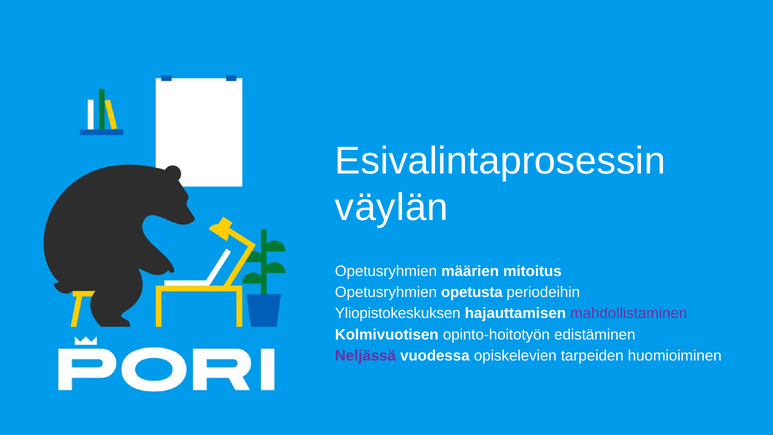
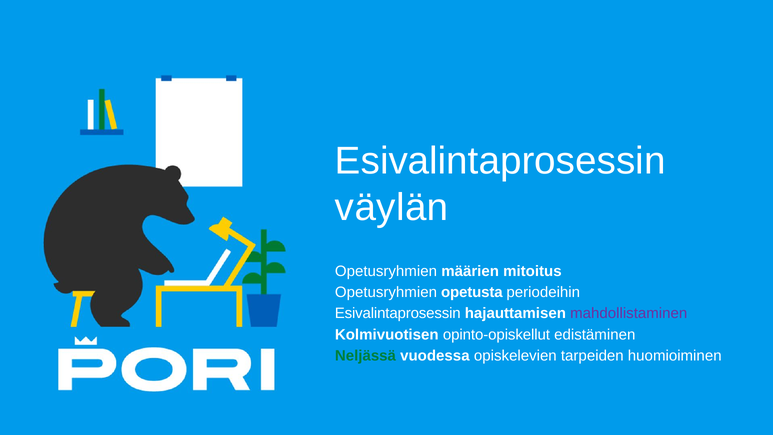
Yliopistokeskuksen at (398, 313): Yliopistokeskuksen -> Esivalintaprosessin
opinto-hoitotyön: opinto-hoitotyön -> opinto-opiskellut
Neljässä colour: purple -> green
